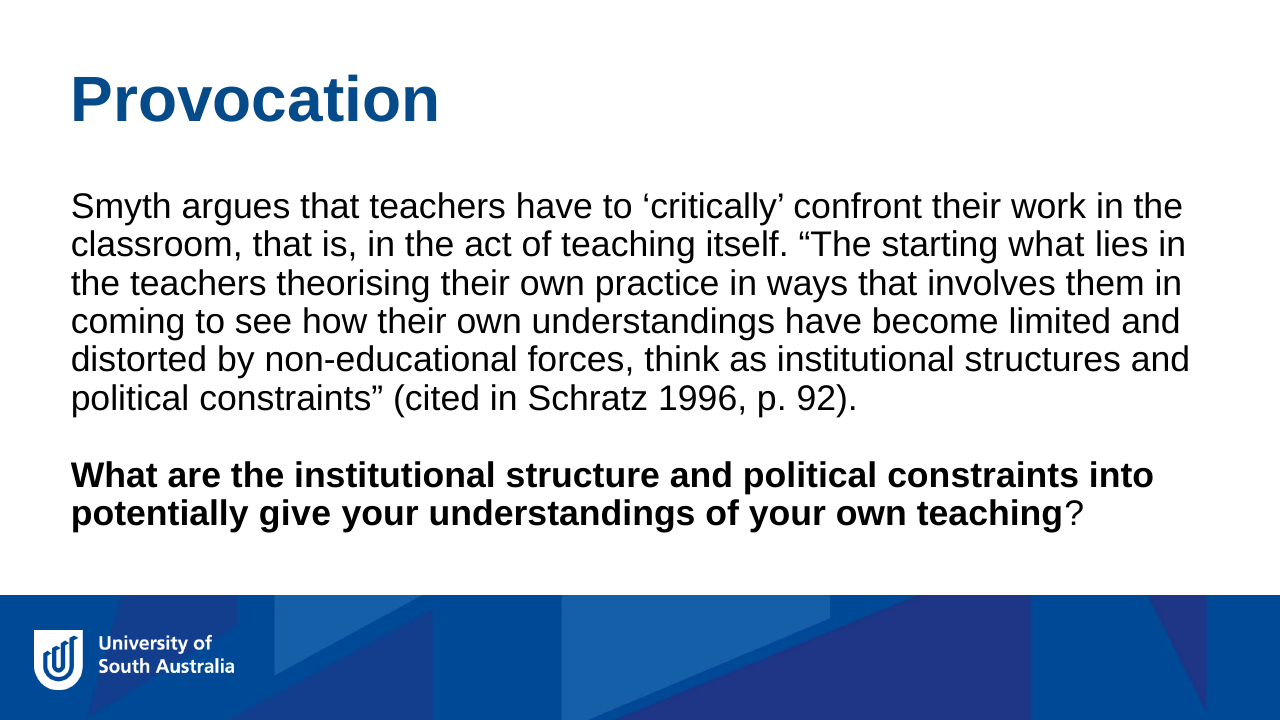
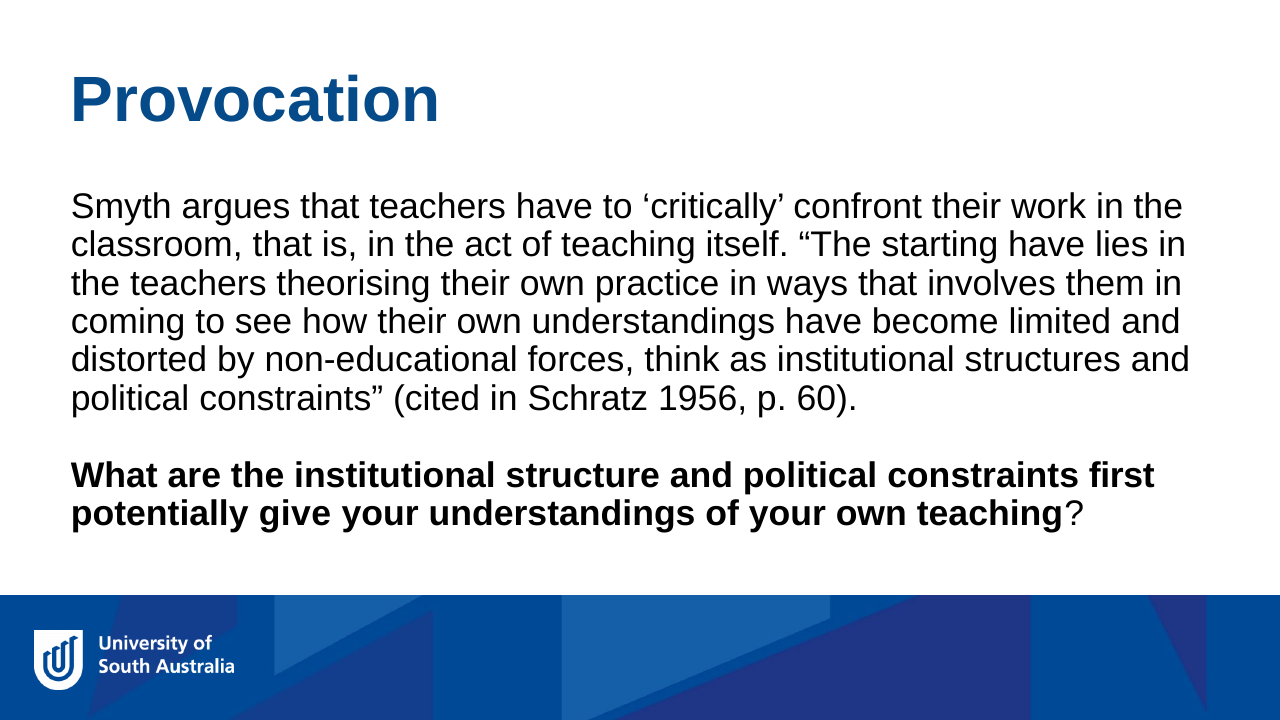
starting what: what -> have
1996: 1996 -> 1956
92: 92 -> 60
into: into -> first
